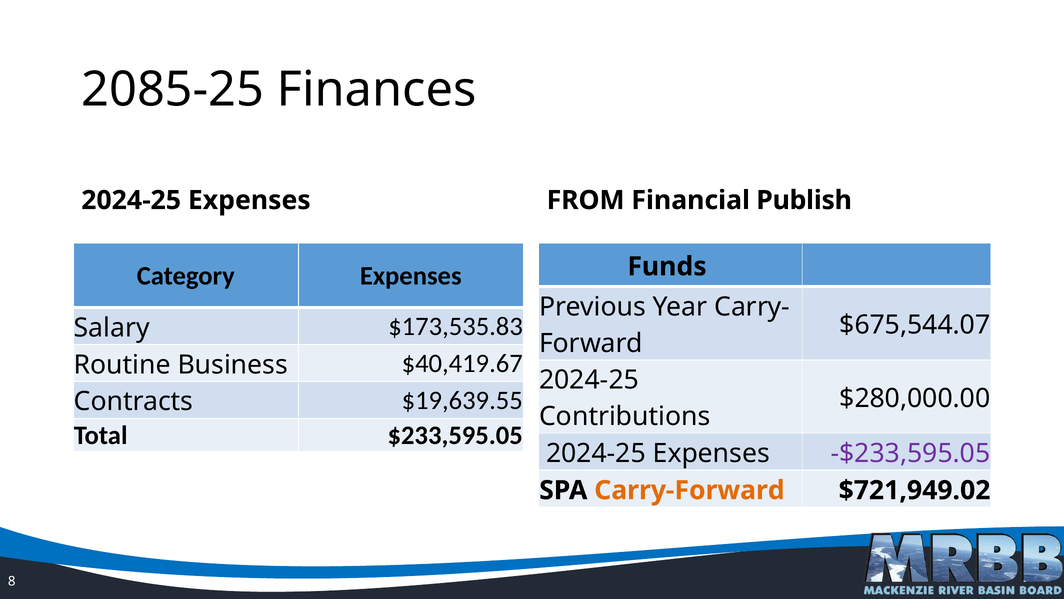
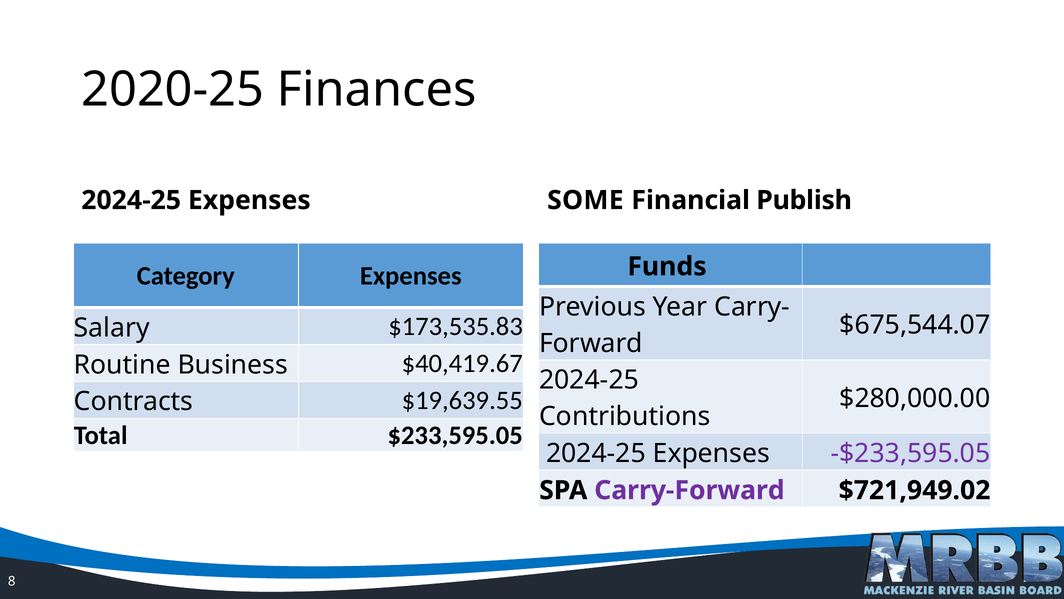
2085-25: 2085-25 -> 2020-25
FROM: FROM -> SOME
Carry-Forward colour: orange -> purple
